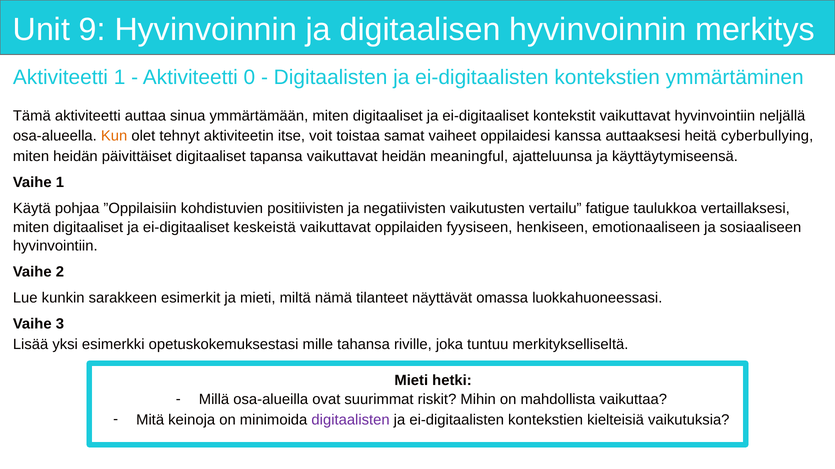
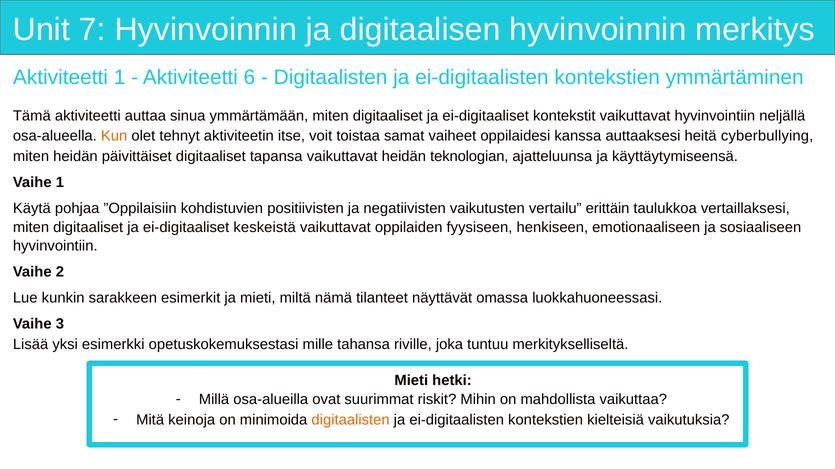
9: 9 -> 7
0: 0 -> 6
meaningful: meaningful -> teknologian
fatigue: fatigue -> erittäin
digitaalisten at (351, 420) colour: purple -> orange
